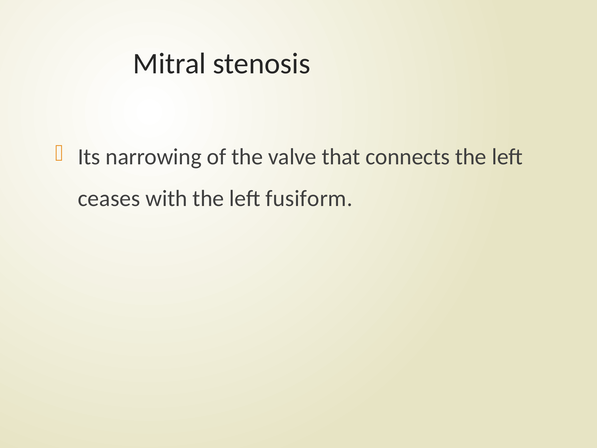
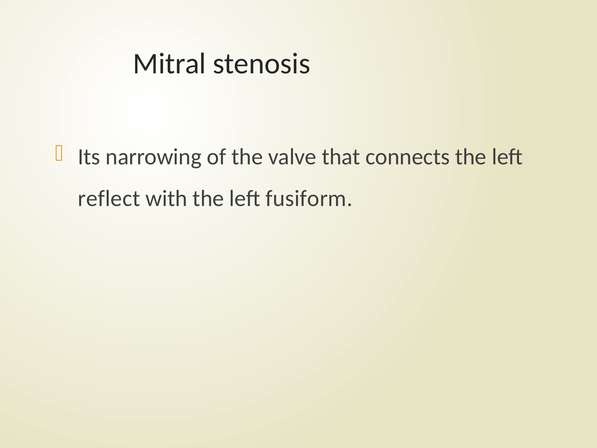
ceases: ceases -> reflect
